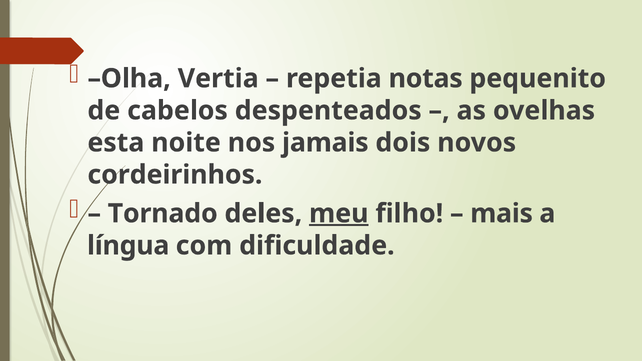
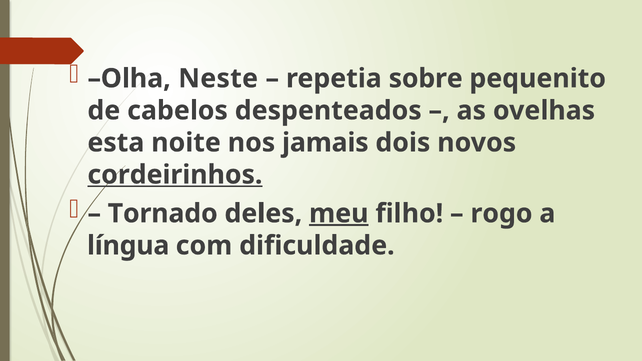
Vertia: Vertia -> Neste
notas: notas -> sobre
cordeirinhos underline: none -> present
mais: mais -> rogo
